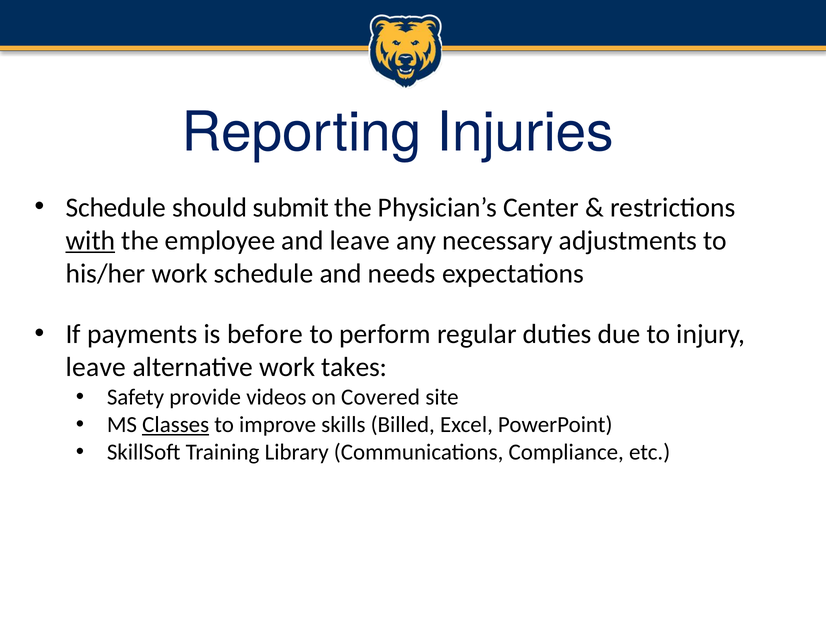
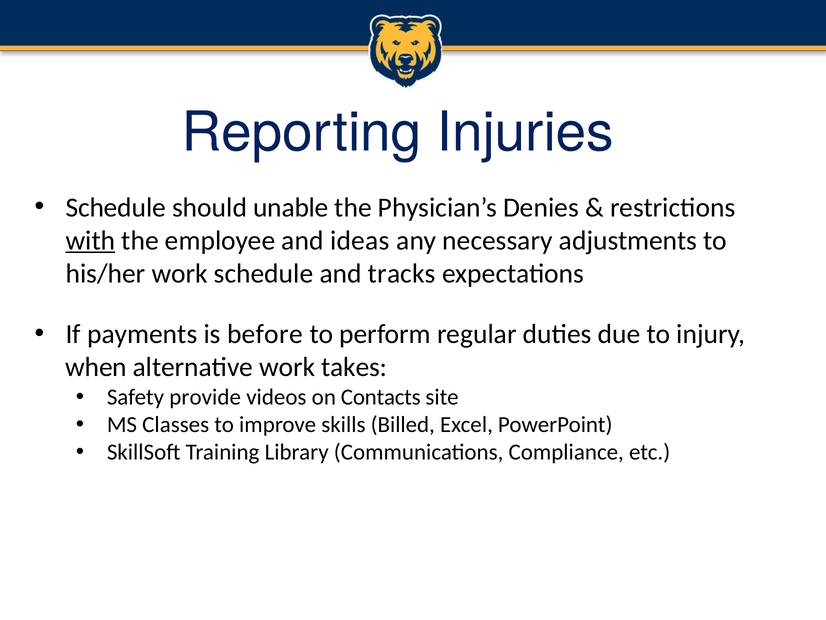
submit: submit -> unable
Center: Center -> Denies
and leave: leave -> ideas
needs: needs -> tracks
leave at (96, 367): leave -> when
Covered: Covered -> Contacts
Classes underline: present -> none
